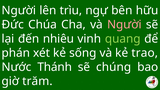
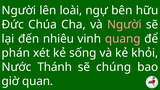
trìu: trìu -> loài
quang colour: light green -> pink
trao: trao -> khỏi
trăm: trăm -> quan
